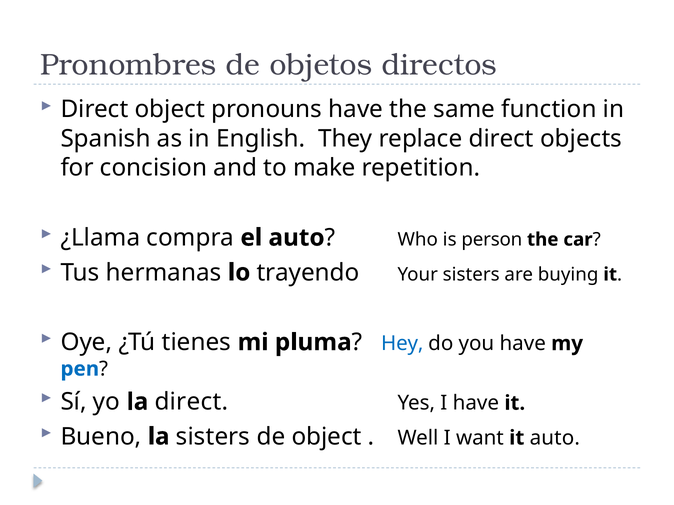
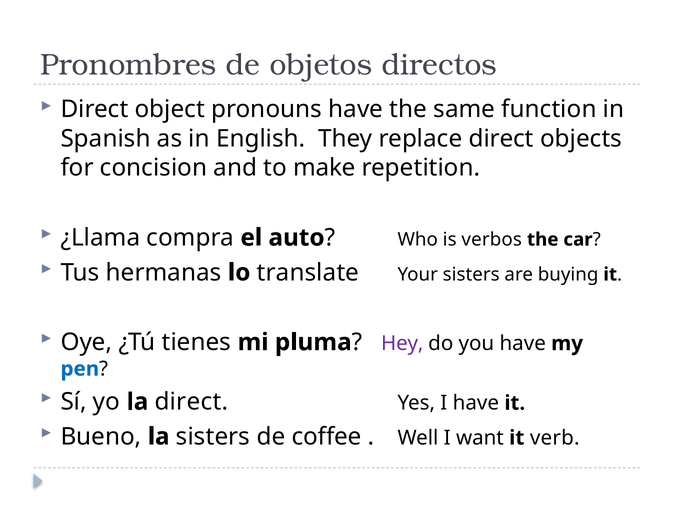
person: person -> verbos
trayendo: trayendo -> translate
Hey colour: blue -> purple
de object: object -> coffee
it auto: auto -> verb
